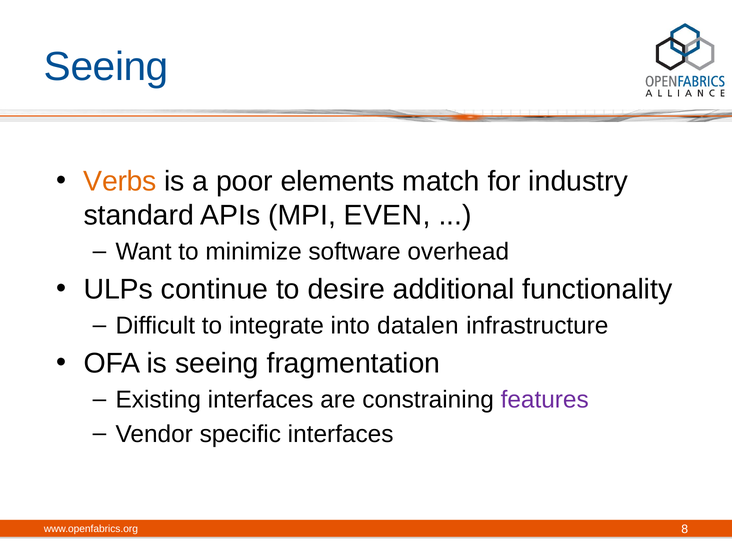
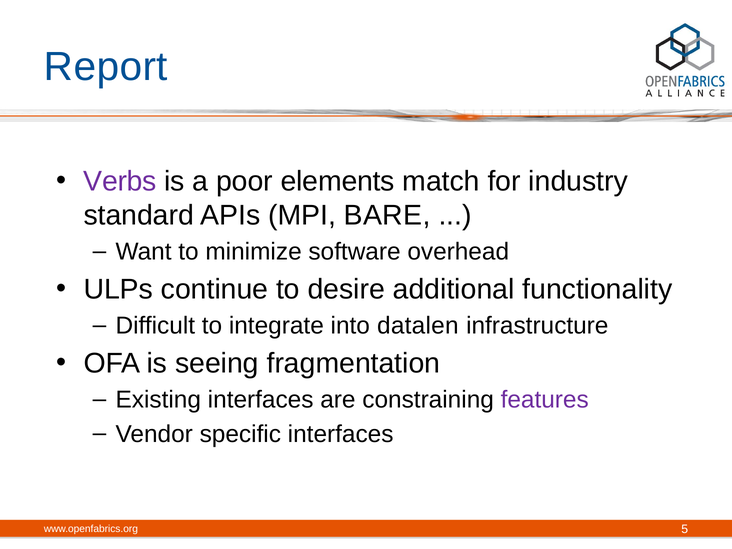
Seeing at (106, 67): Seeing -> Report
Verbs colour: orange -> purple
EVEN: EVEN -> BARE
8: 8 -> 5
